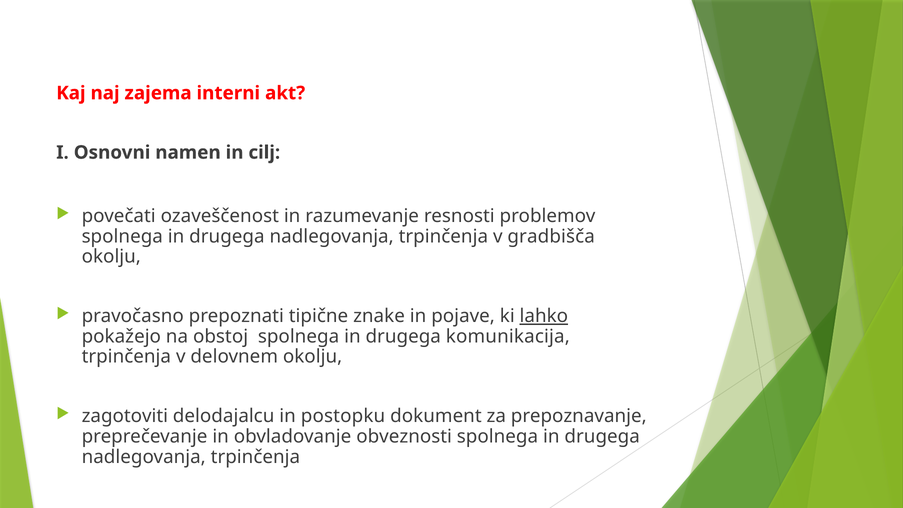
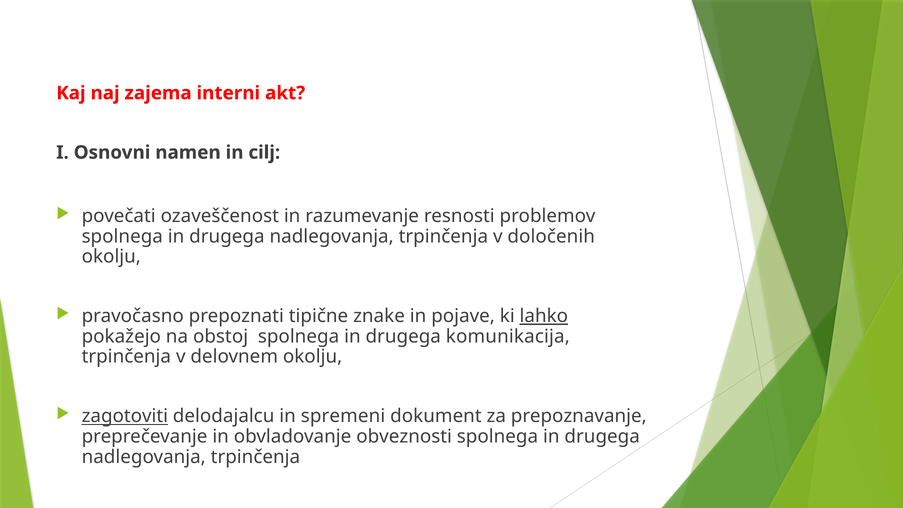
gradbišča: gradbišča -> določenih
zagotoviti underline: none -> present
postopku: postopku -> spremeni
